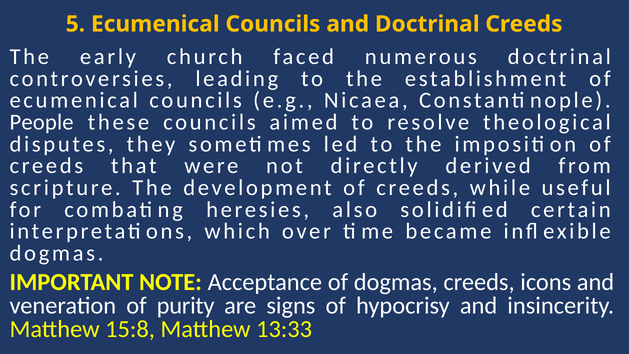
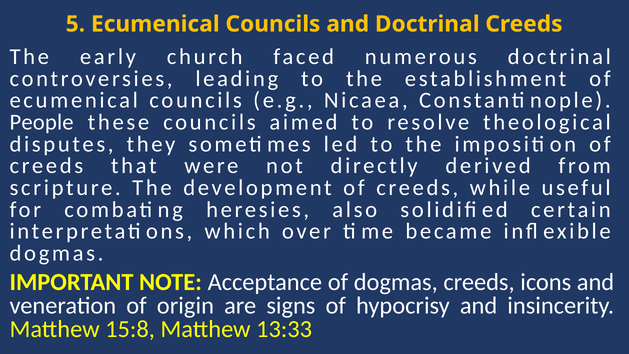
purity: purity -> origin
